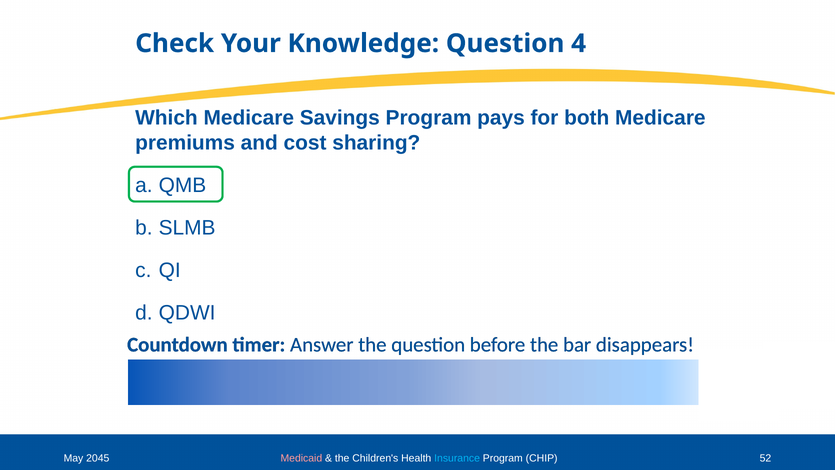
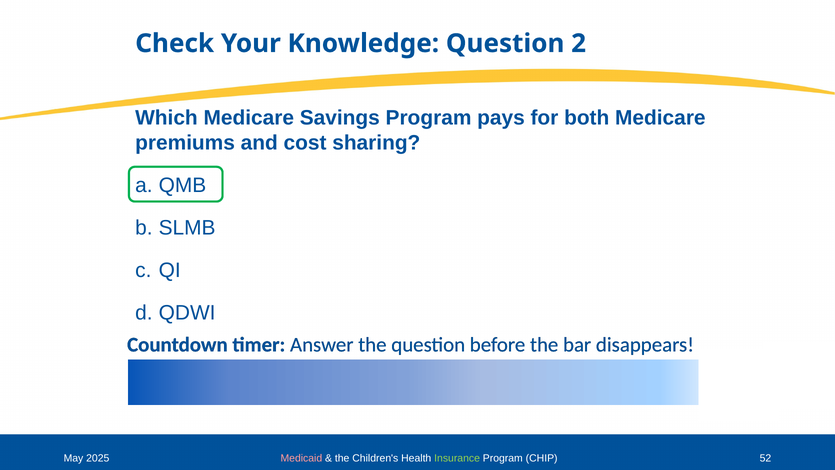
4: 4 -> 2
2045: 2045 -> 2025
Insurance colour: light blue -> light green
